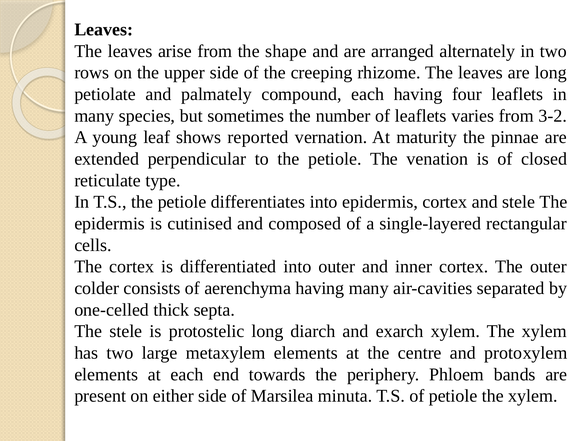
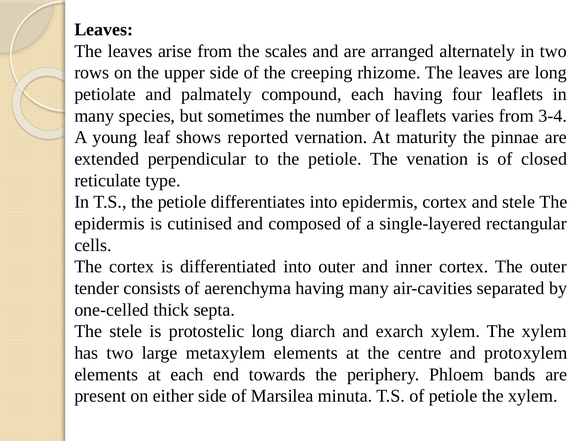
shape: shape -> scales
3-2: 3-2 -> 3-4
colder: colder -> tender
